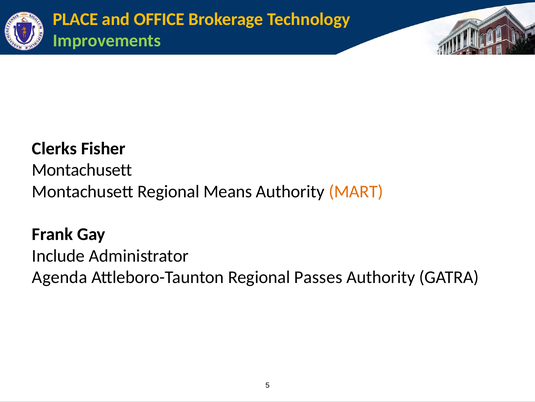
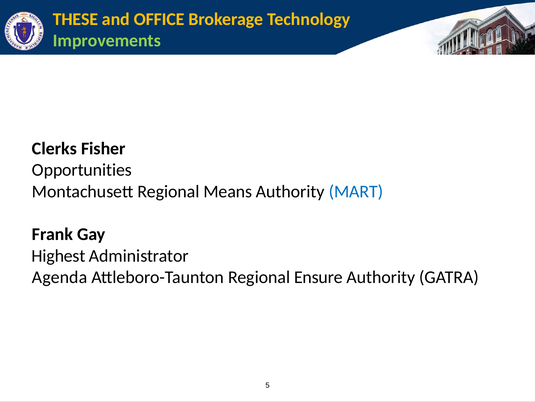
PLACE: PLACE -> THESE
Montachusett at (82, 170): Montachusett -> Opportunities
MART colour: orange -> blue
Include: Include -> Highest
Passes: Passes -> Ensure
